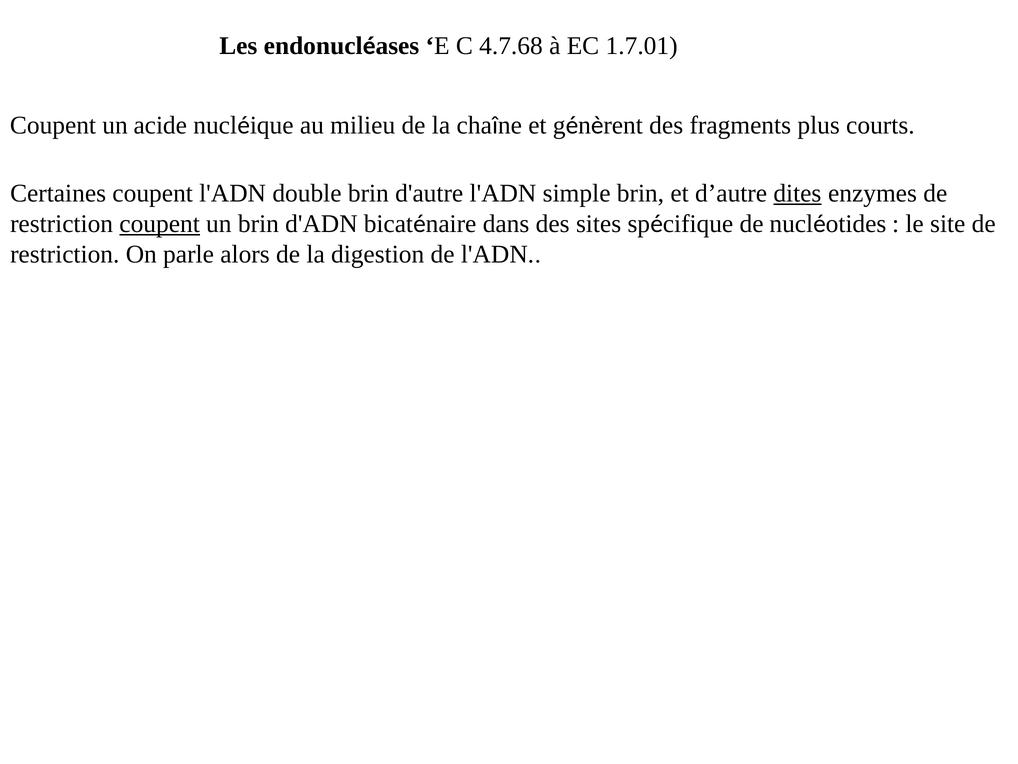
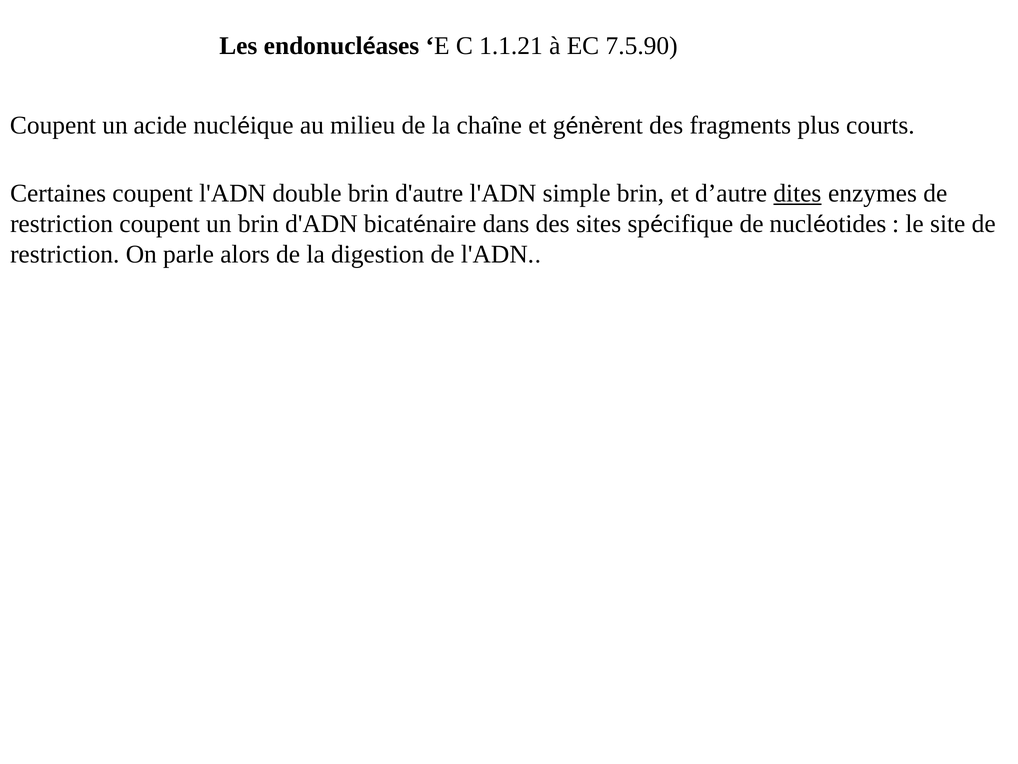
4.7.68: 4.7.68 -> 1.1.21
1.7.01: 1.7.01 -> 7.5.90
coupent at (160, 224) underline: present -> none
